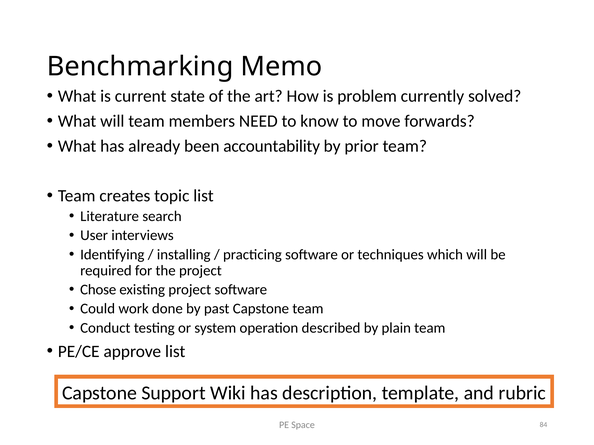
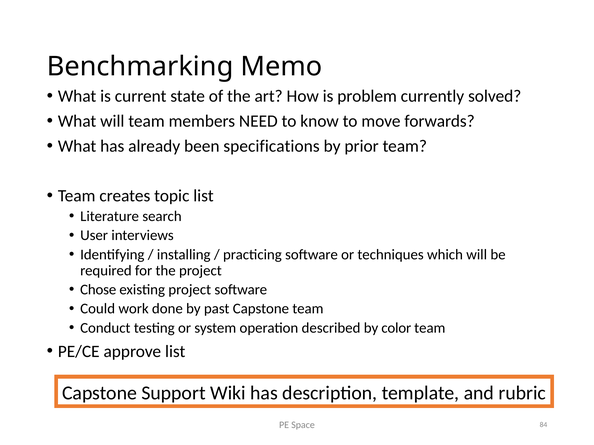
accountability: accountability -> specifications
plain: plain -> color
